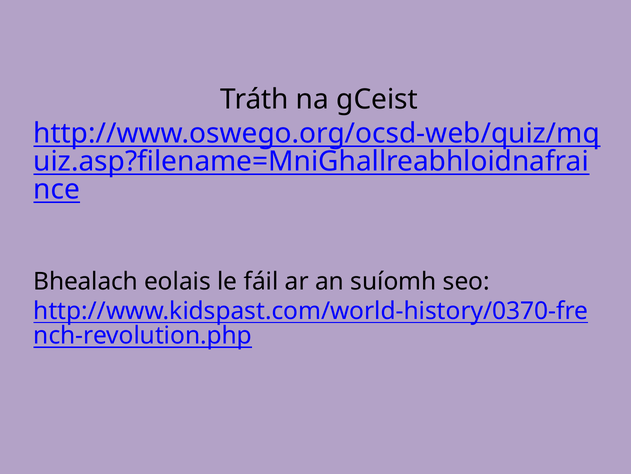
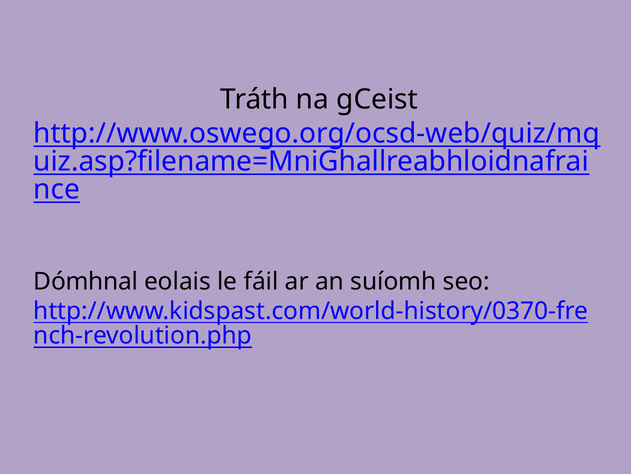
Bhealach: Bhealach -> Dómhnal
